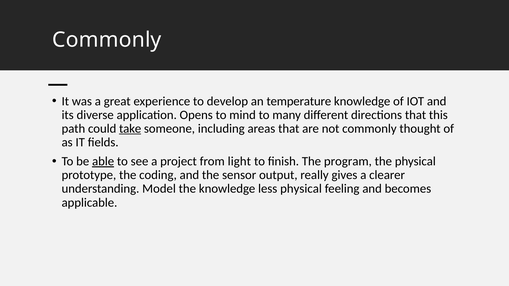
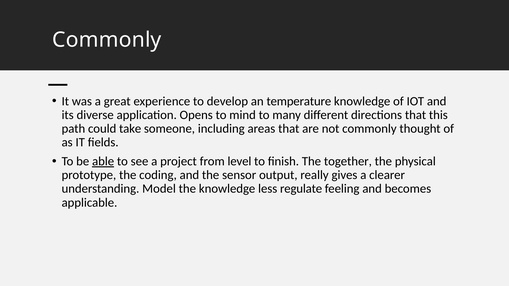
take underline: present -> none
light: light -> level
program: program -> together
less physical: physical -> regulate
